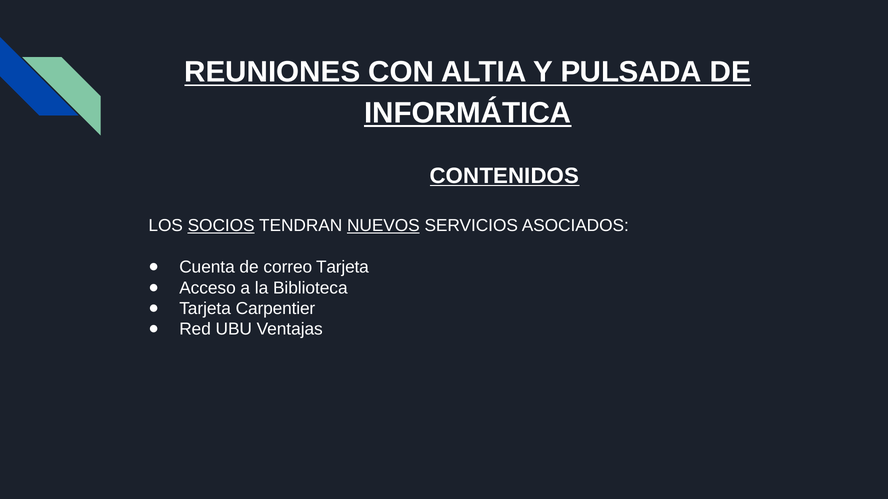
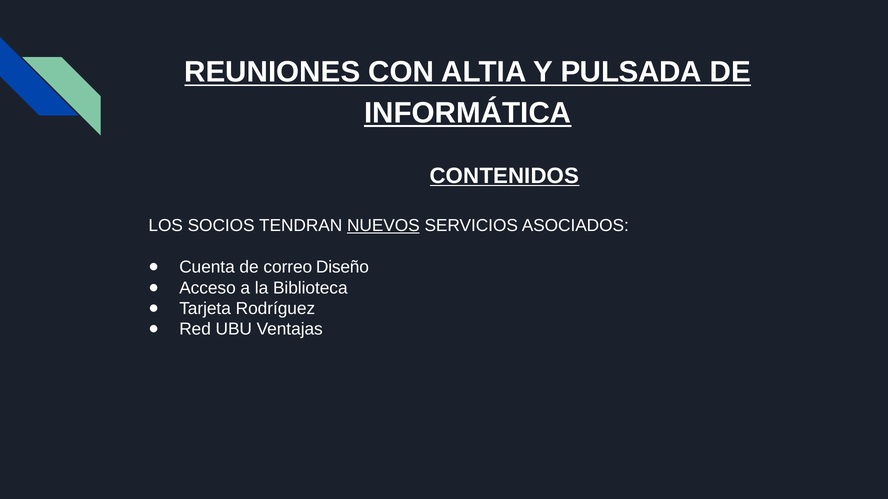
SOCIOS underline: present -> none
correo Tarjeta: Tarjeta -> Diseño
Carpentier: Carpentier -> Rodríguez
